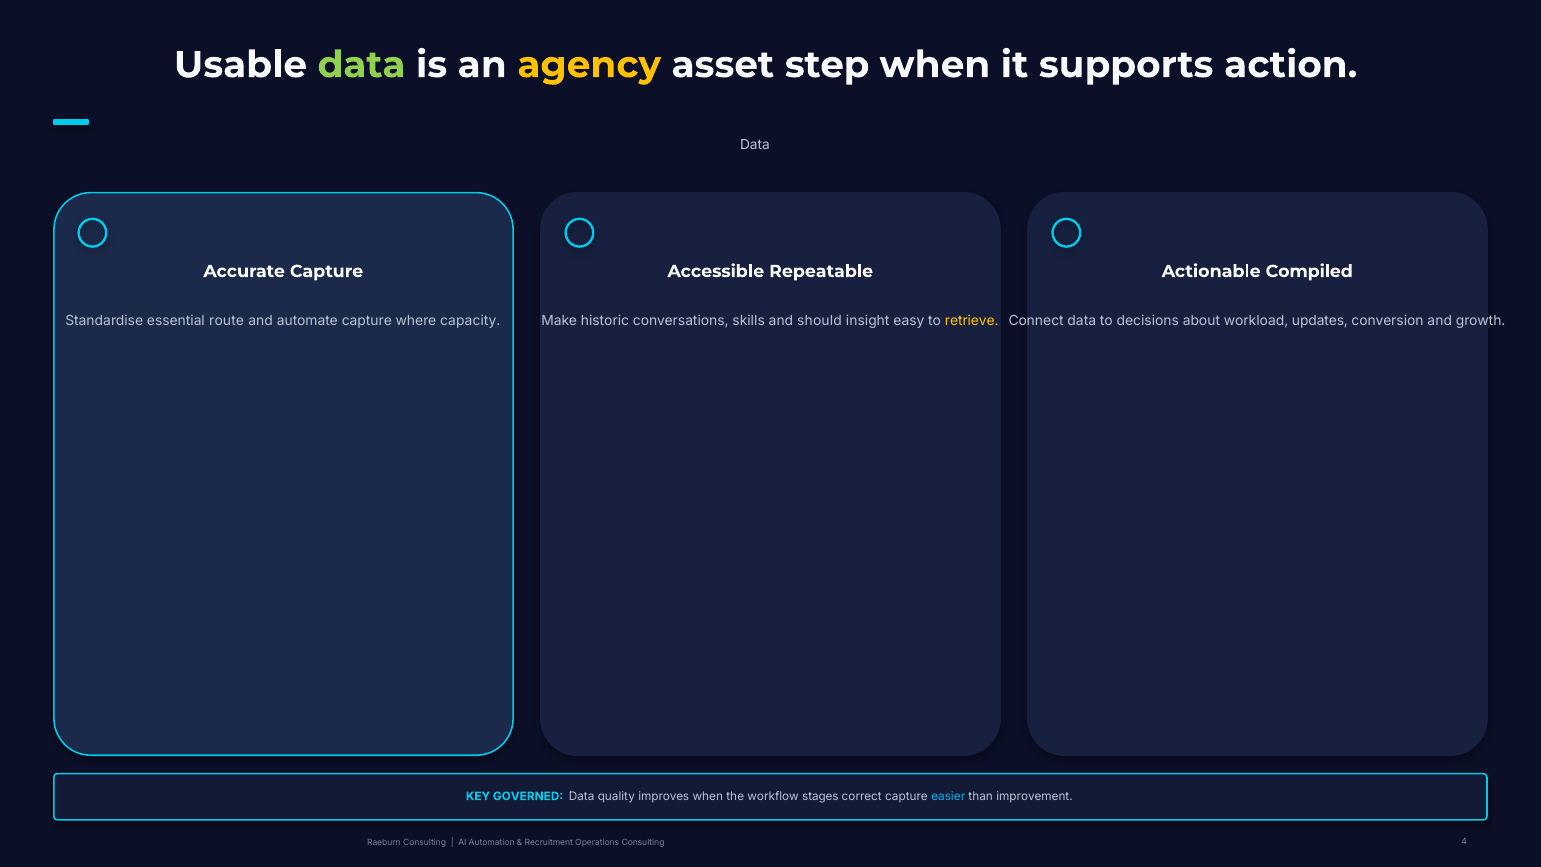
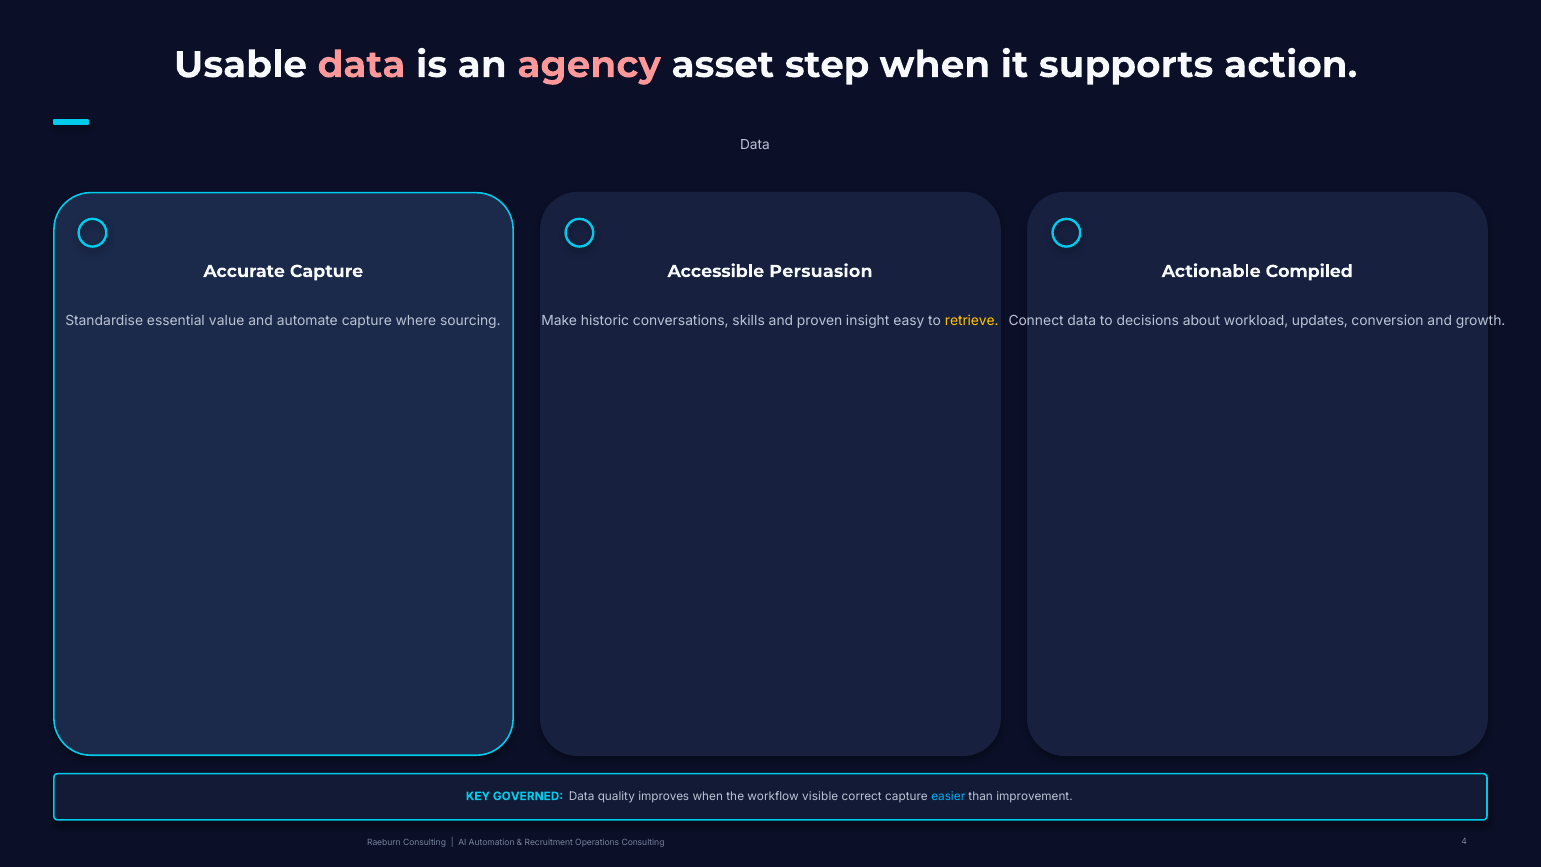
data at (361, 65) colour: light green -> pink
agency colour: yellow -> pink
Repeatable: Repeatable -> Persuasion
route: route -> value
capacity: capacity -> sourcing
should: should -> proven
stages: stages -> visible
